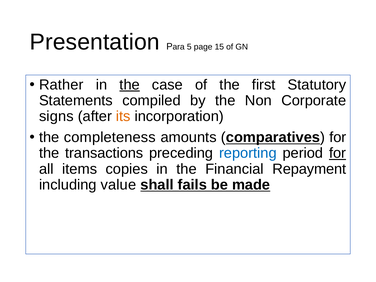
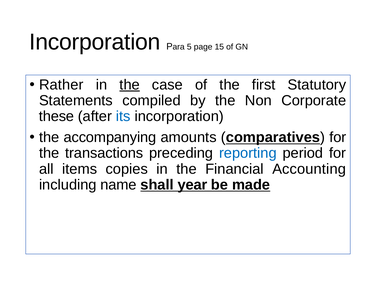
Presentation at (95, 42): Presentation -> Incorporation
signs: signs -> these
its colour: orange -> blue
completeness: completeness -> accompanying
for at (338, 153) underline: present -> none
Repayment: Repayment -> Accounting
value: value -> name
fails: fails -> year
